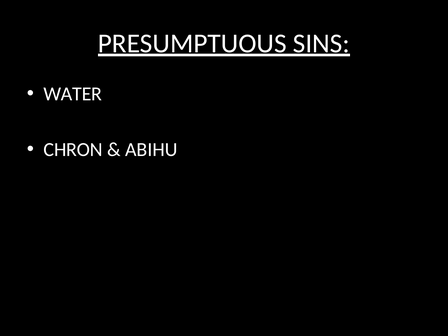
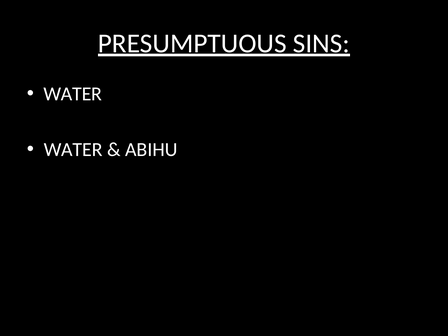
CHRON at (73, 150): CHRON -> WATER
